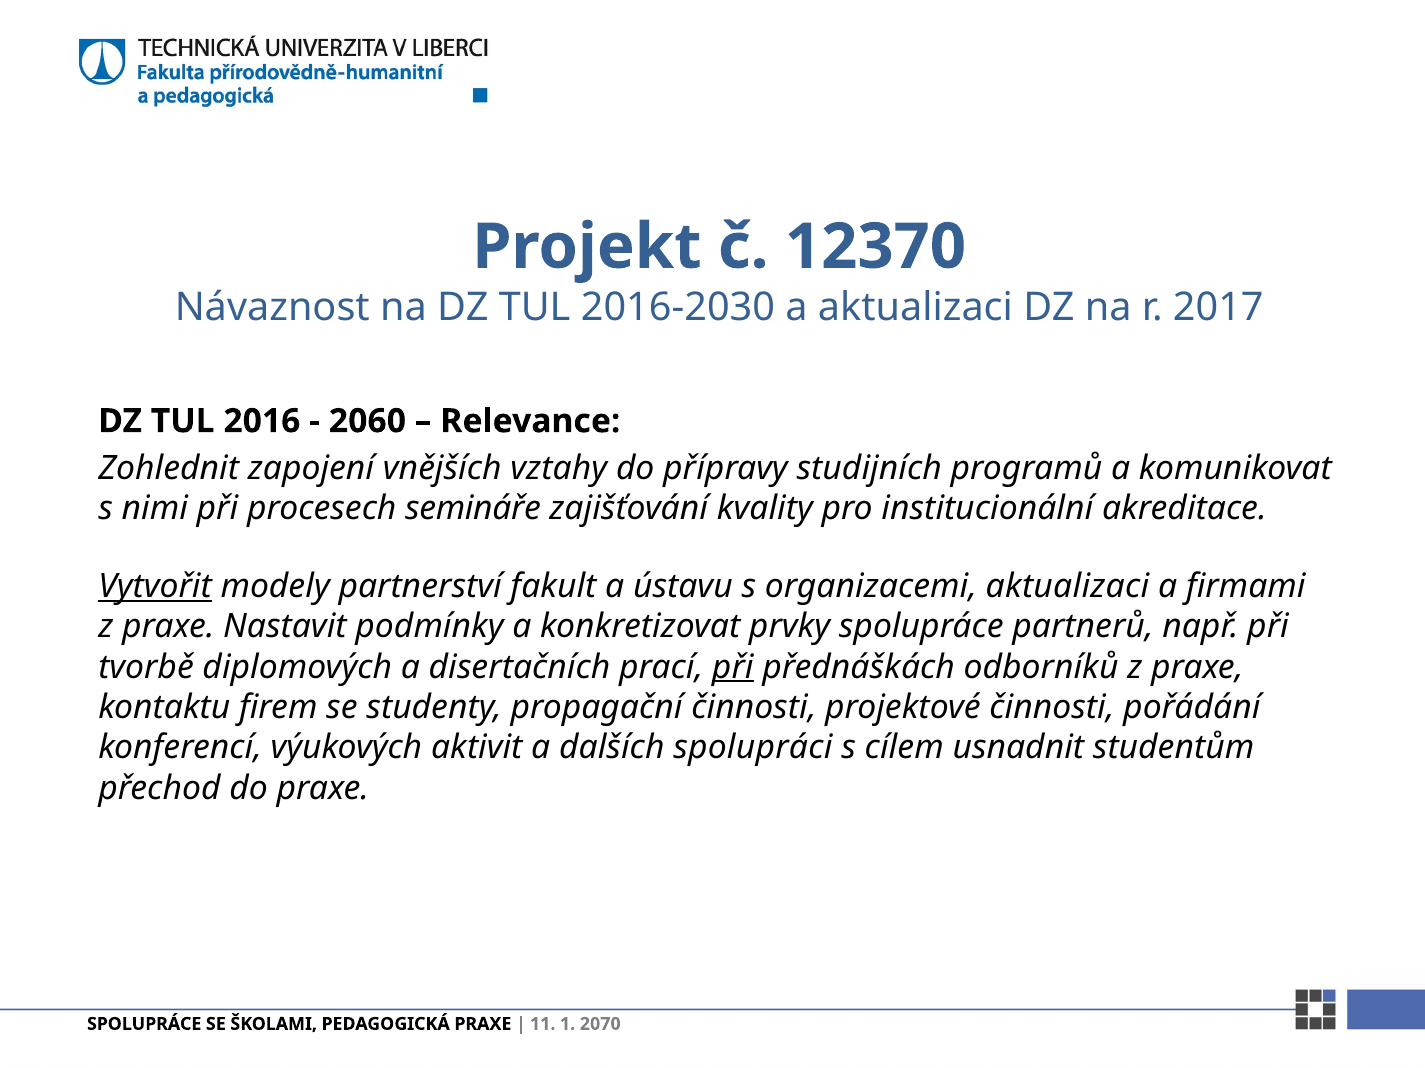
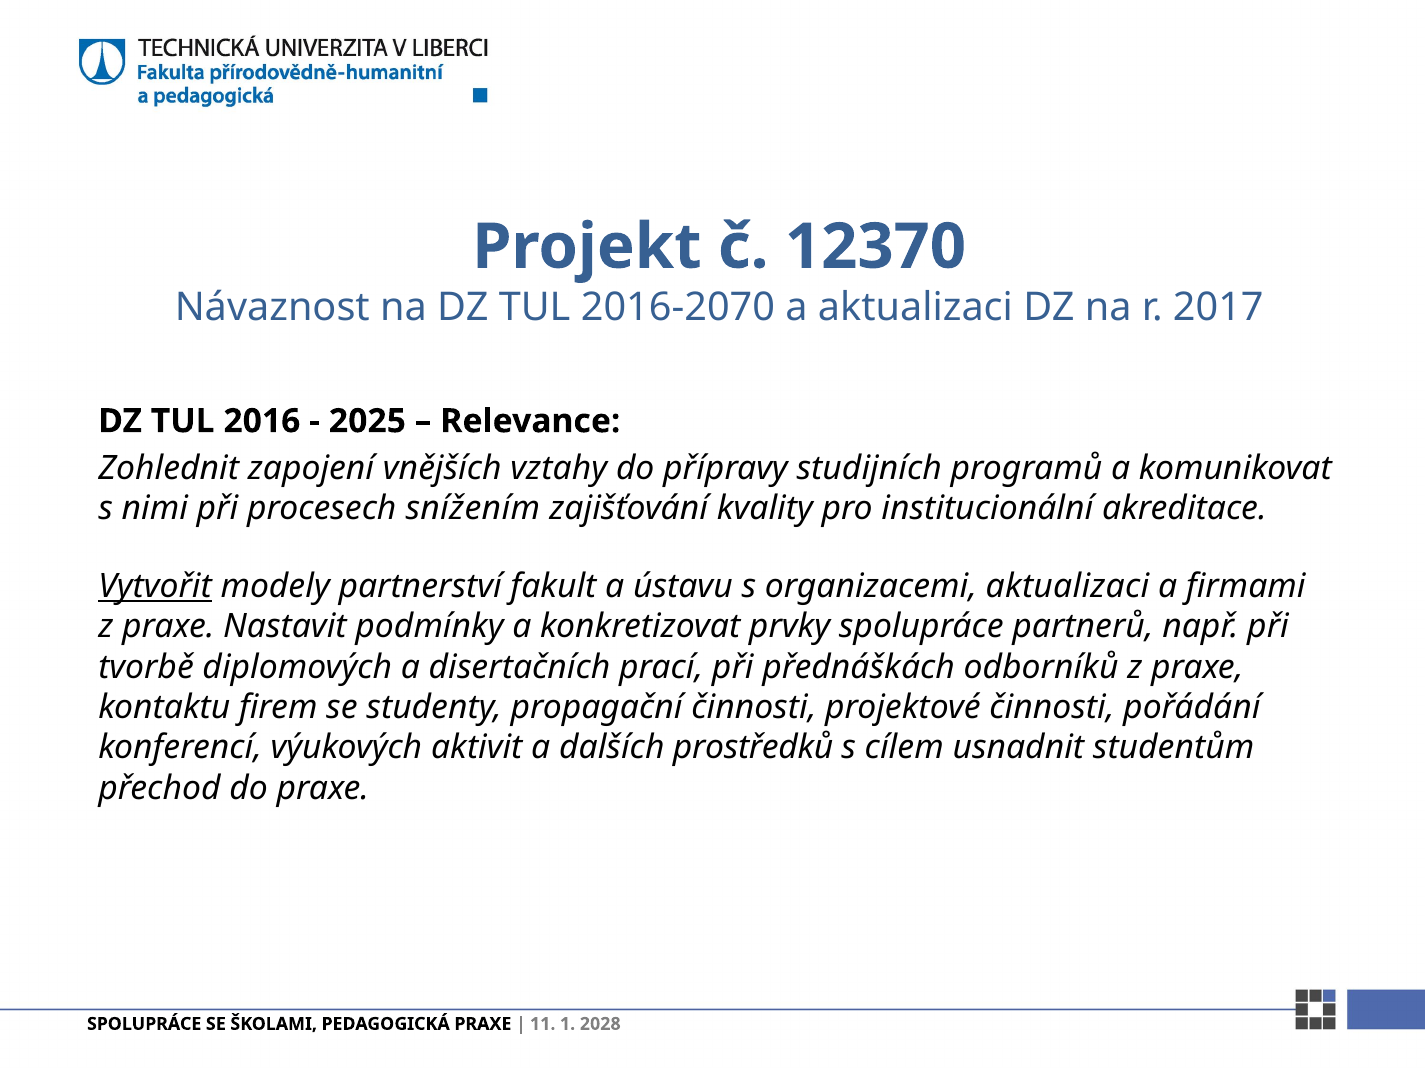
2016-2030: 2016-2030 -> 2016-2070
2060: 2060 -> 2025
semináře: semináře -> snížením
při at (733, 667) underline: present -> none
spolupráci: spolupráci -> prostředků
2070: 2070 -> 2028
